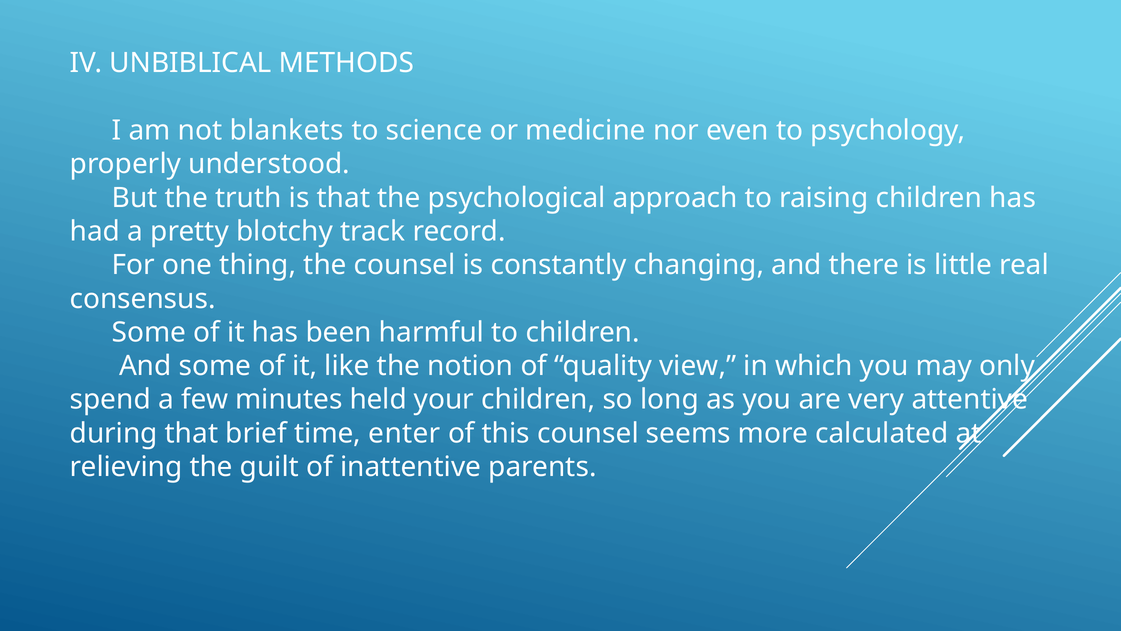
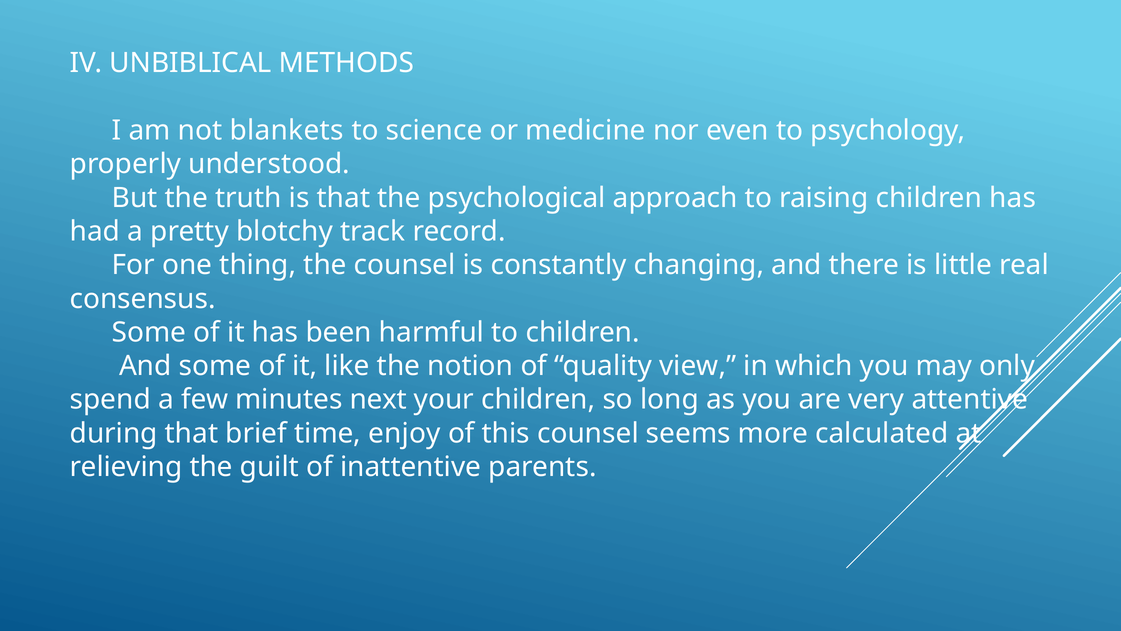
held: held -> next
enter: enter -> enjoy
